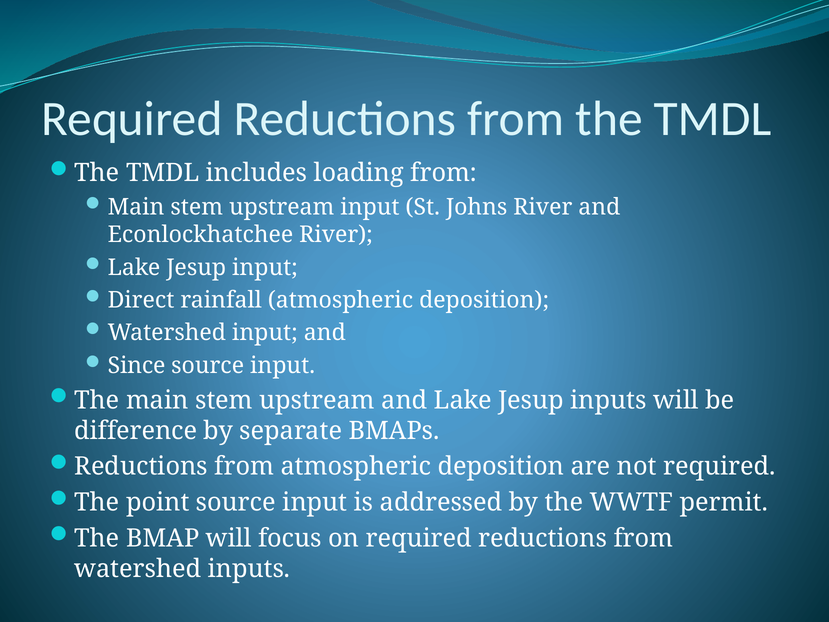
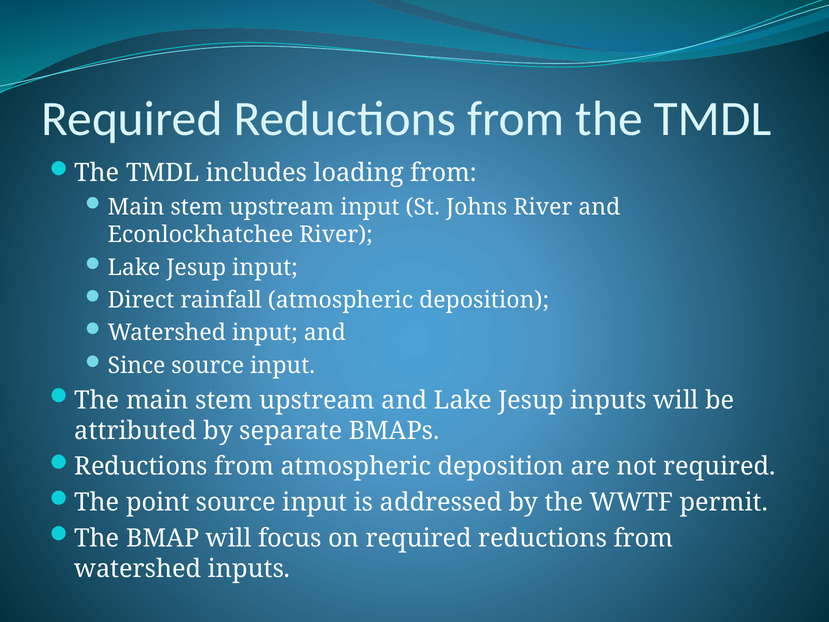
difference: difference -> attributed
